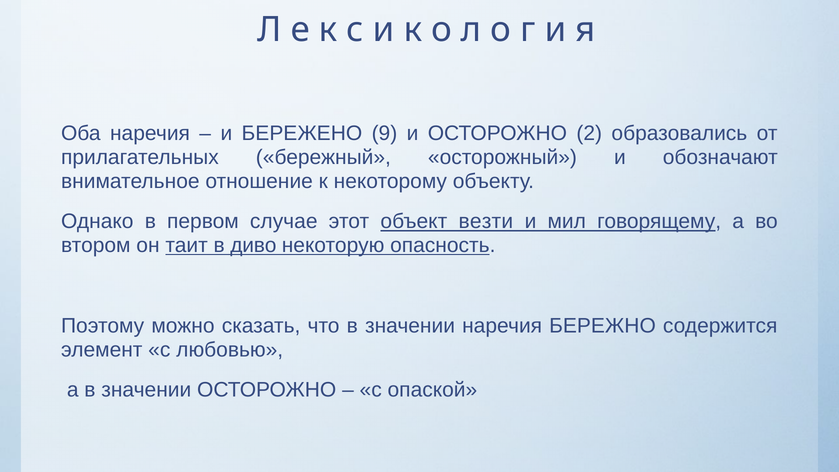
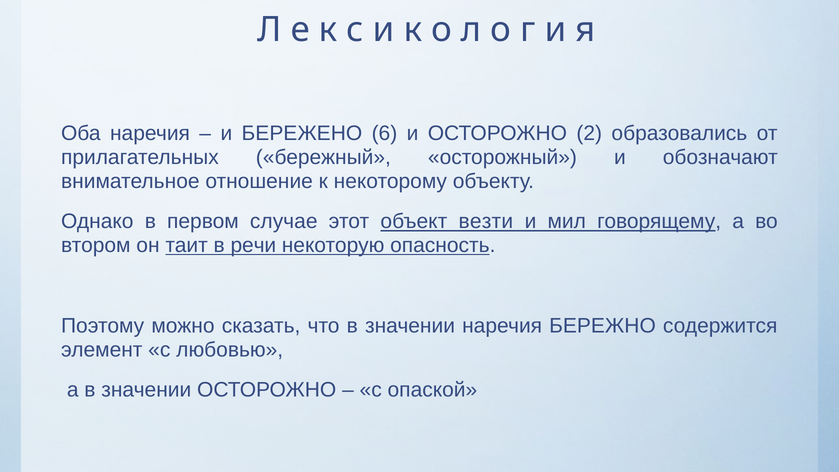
9: 9 -> 6
диво: диво -> речи
